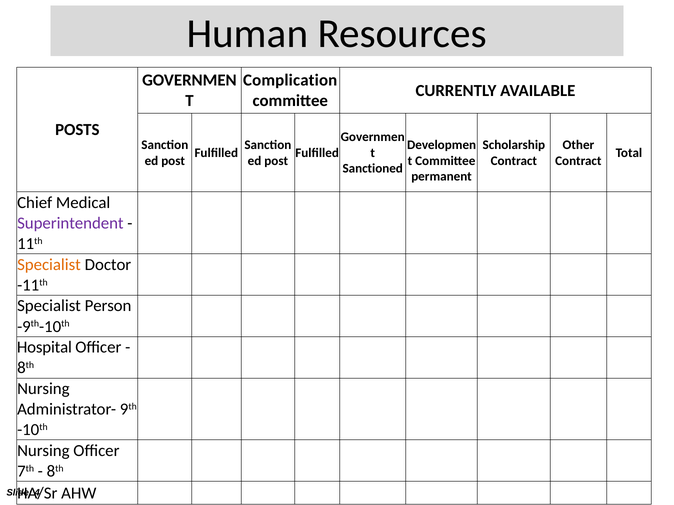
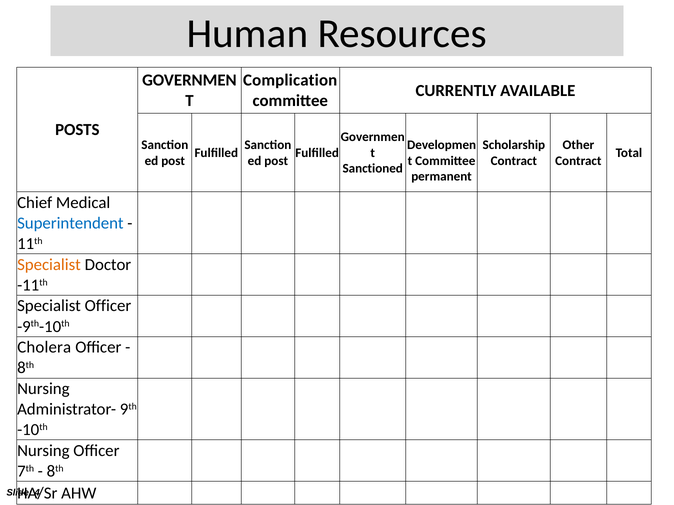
Superintendent colour: purple -> blue
Specialist Person: Person -> Officer
Hospital: Hospital -> Cholera
